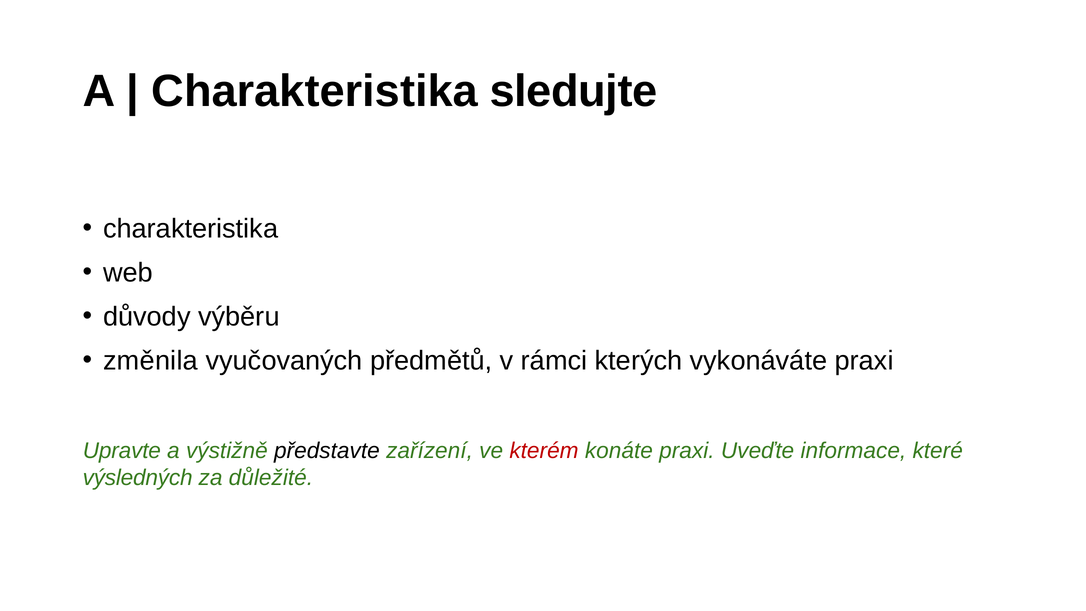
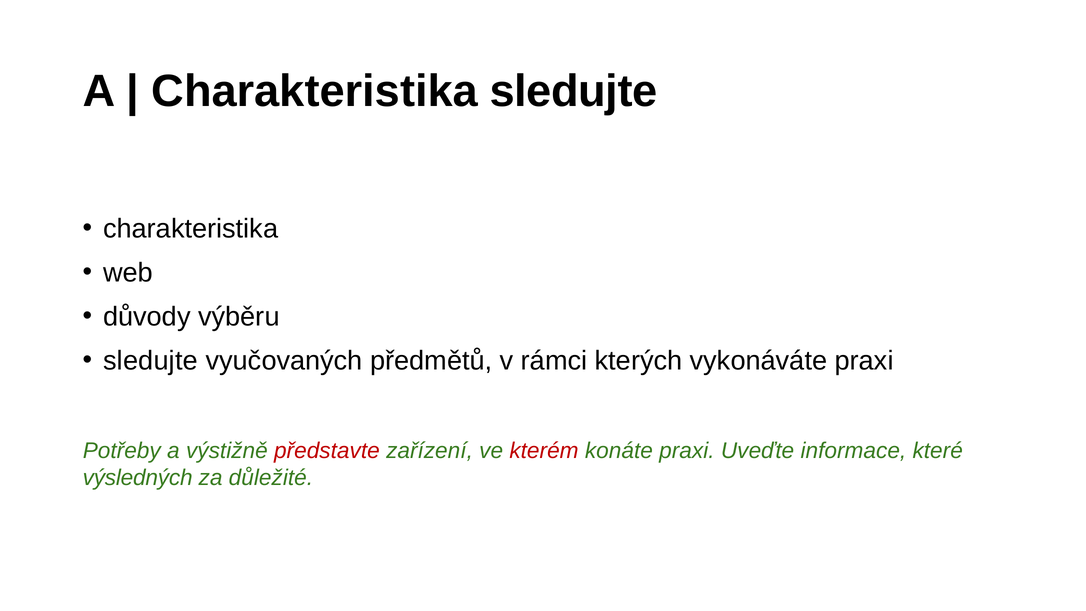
změnila at (151, 360): změnila -> sledujte
Upravte: Upravte -> Potřeby
představte colour: black -> red
